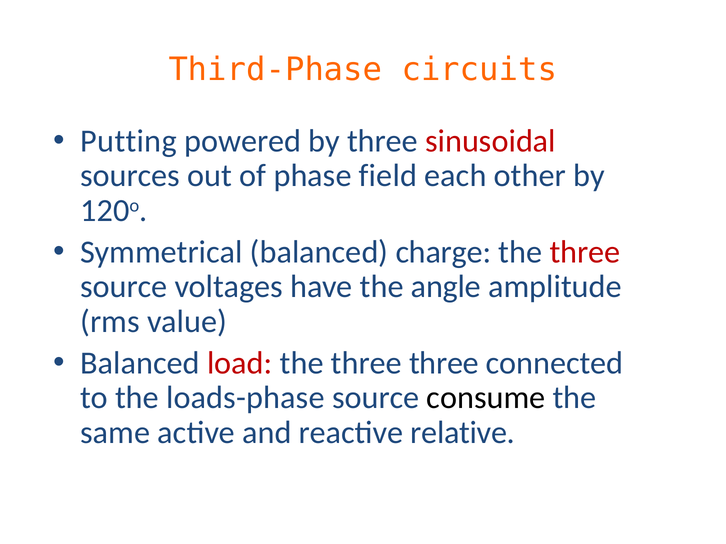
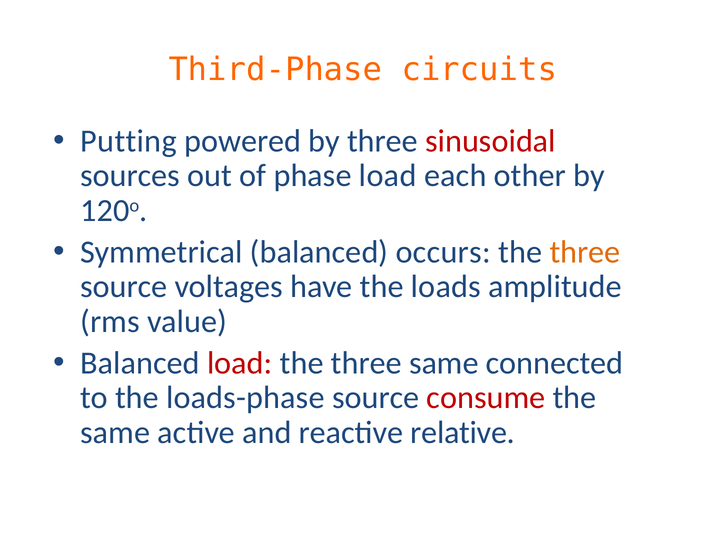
phase field: field -> load
charge: charge -> occurs
three at (585, 252) colour: red -> orange
angle: angle -> loads
three three: three -> same
consume colour: black -> red
